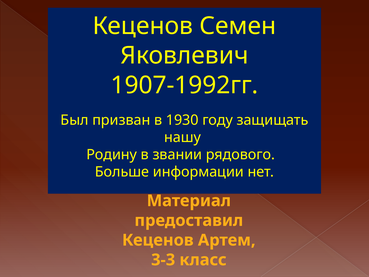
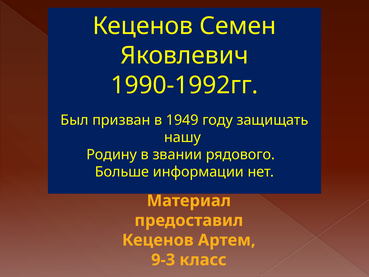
1907-1992гг: 1907-1992гг -> 1990-1992гг
1930: 1930 -> 1949
3-3: 3-3 -> 9-3
